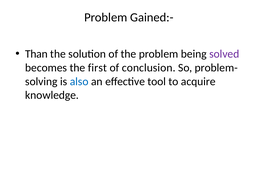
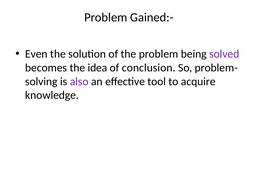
Than: Than -> Even
first: first -> idea
also colour: blue -> purple
